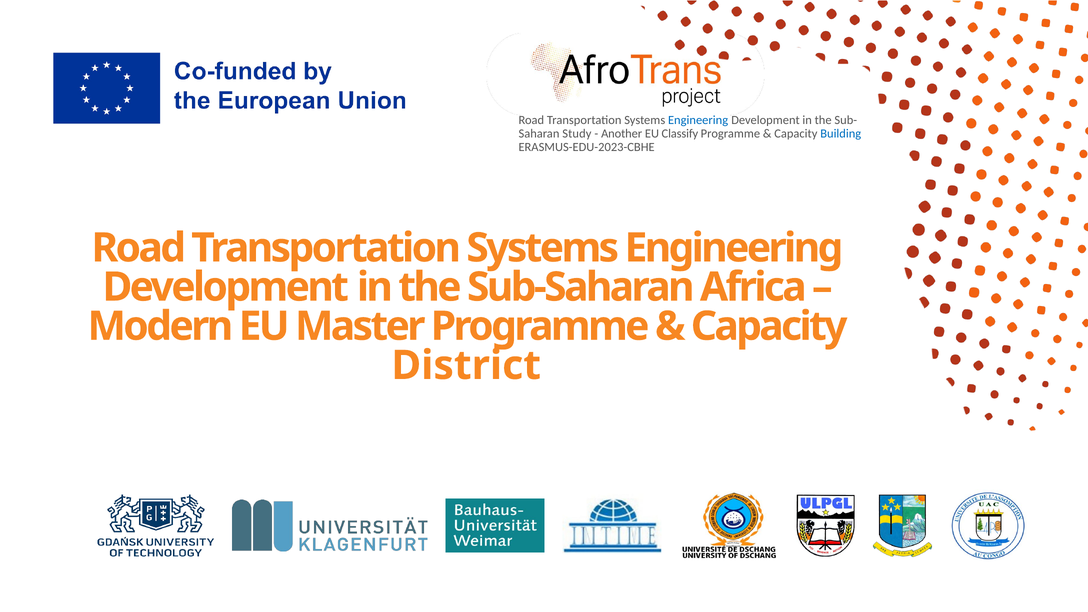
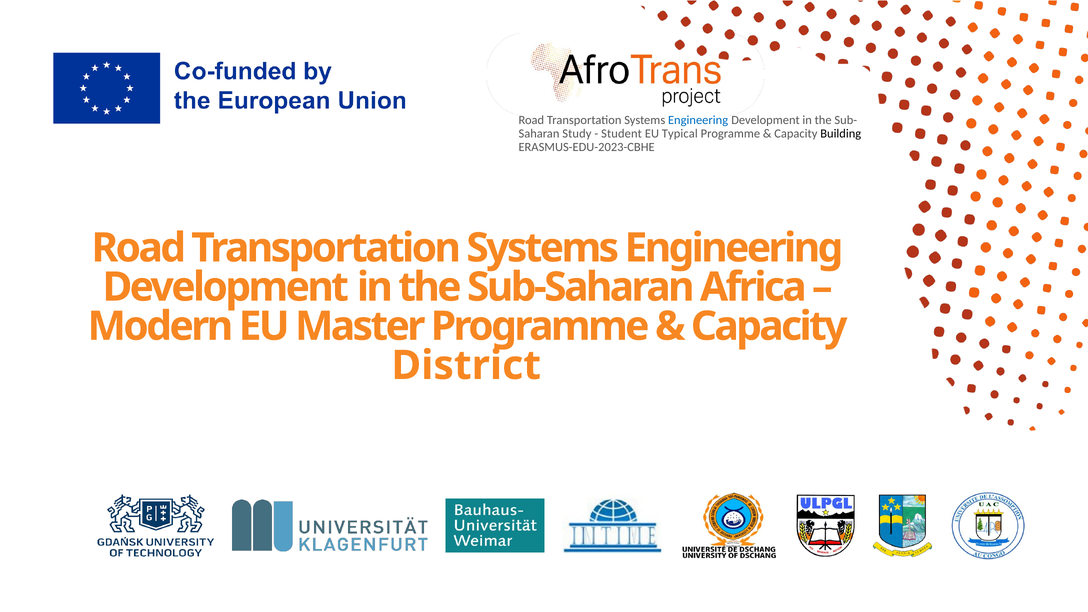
Another: Another -> Student
Classify: Classify -> Typical
Building colour: blue -> black
